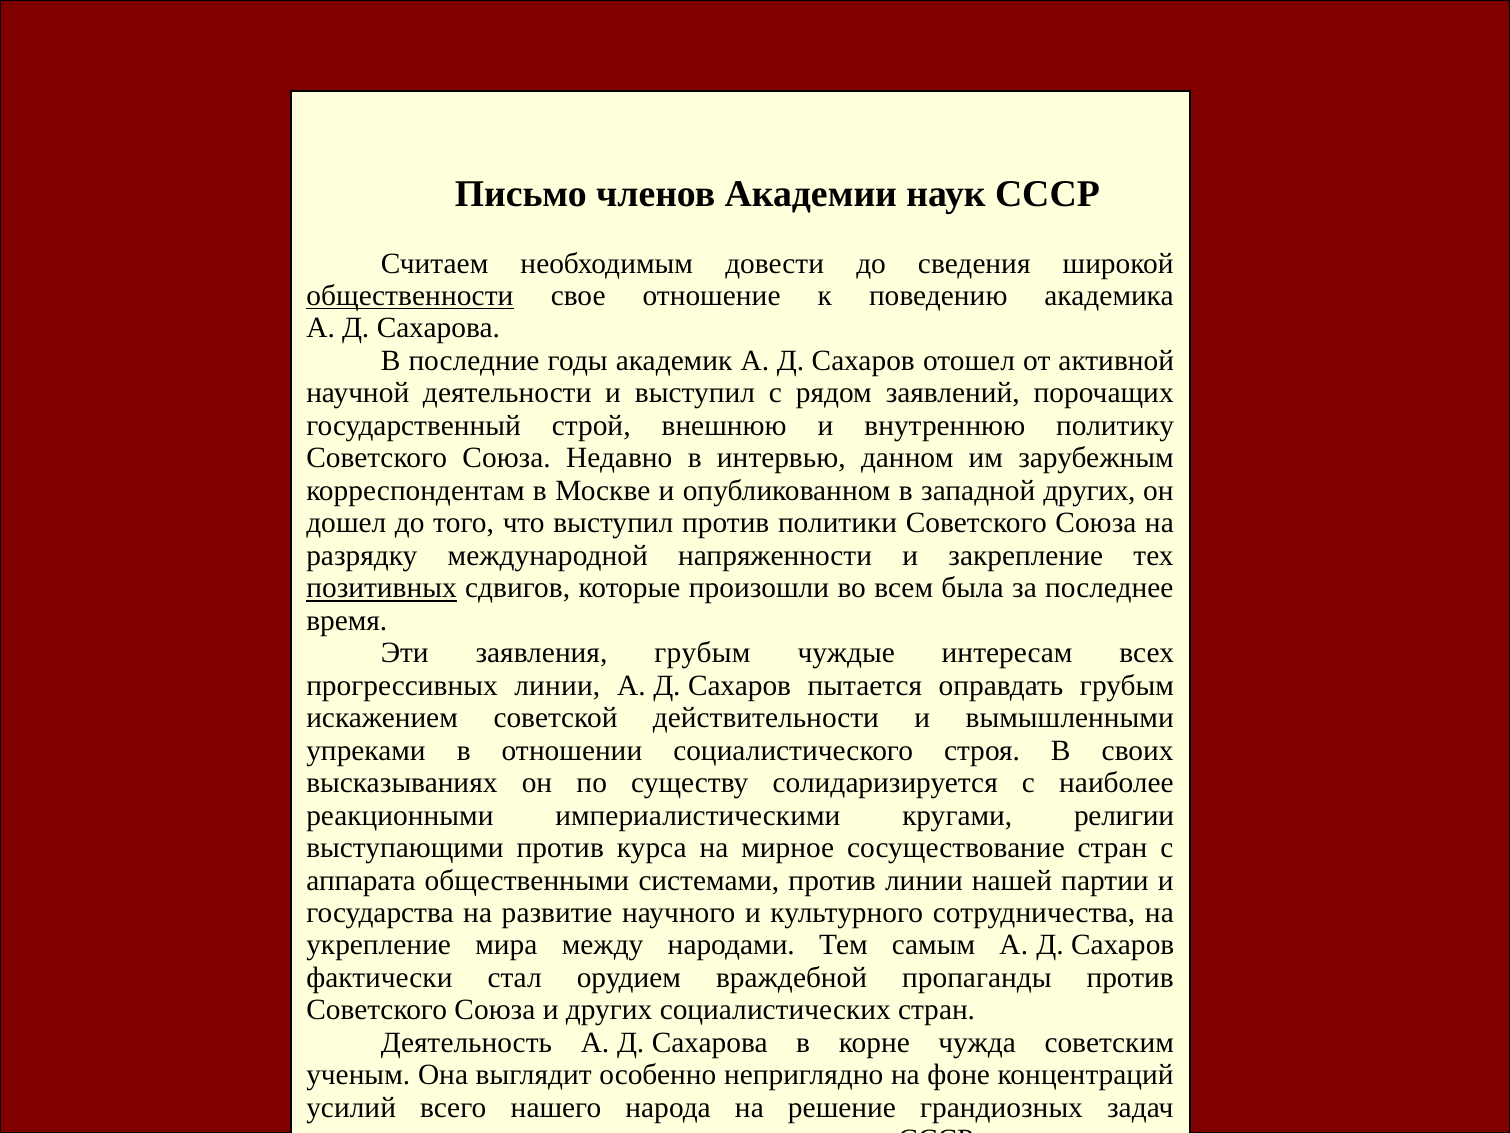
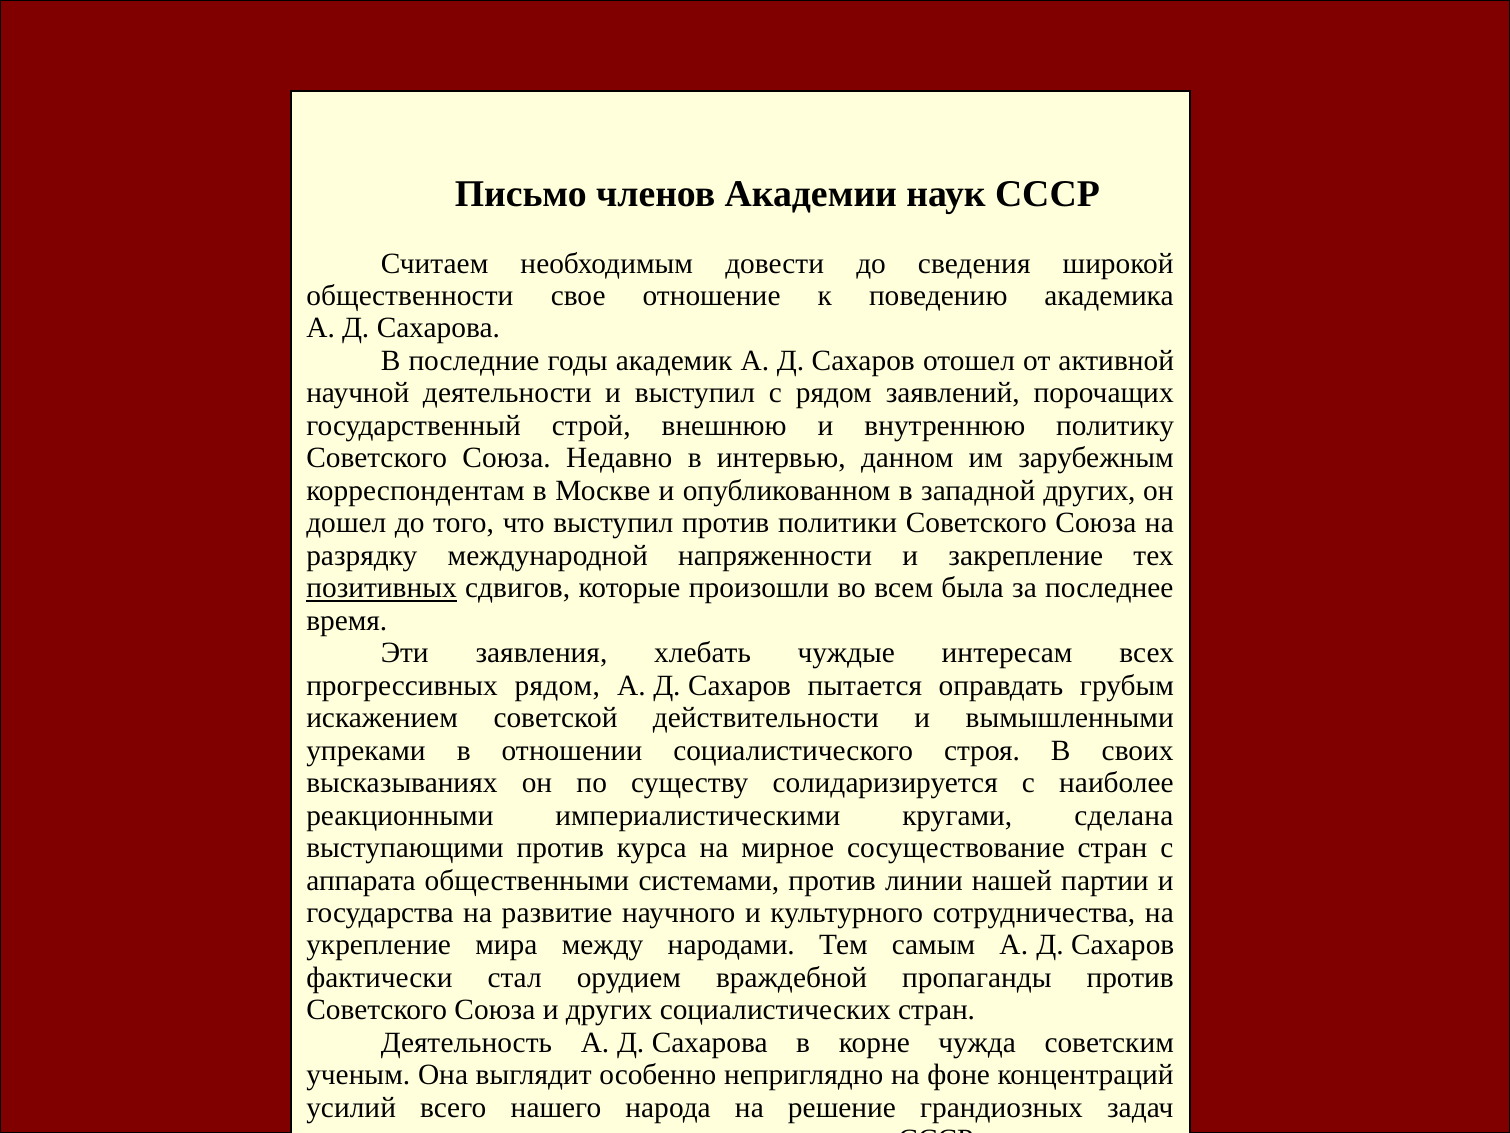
общественности underline: present -> none
заявления грубым: грубым -> хлебать
прогрессивных линии: линии -> рядом
религии: религии -> сделана
